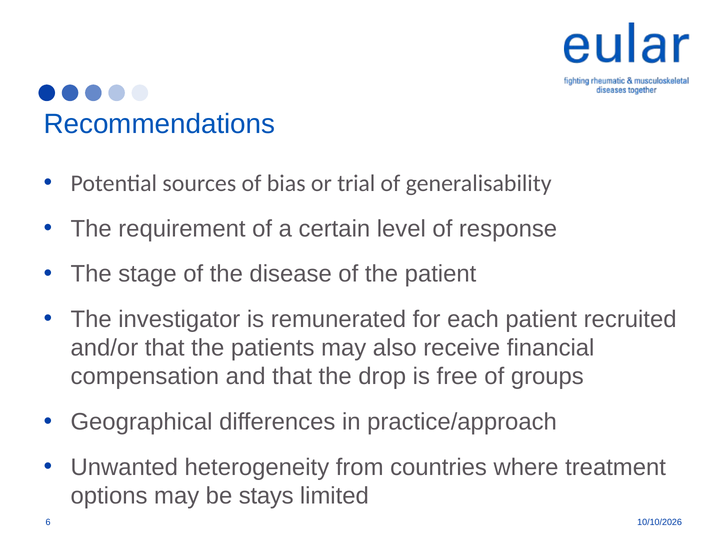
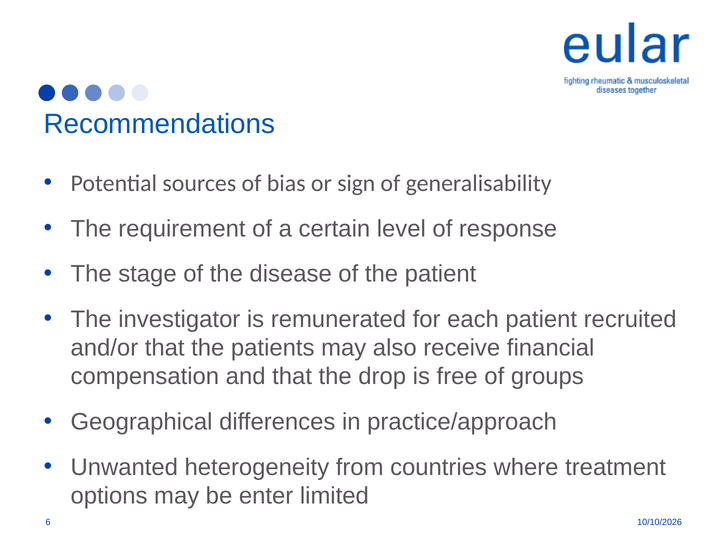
trial: trial -> sign
stays: stays -> enter
